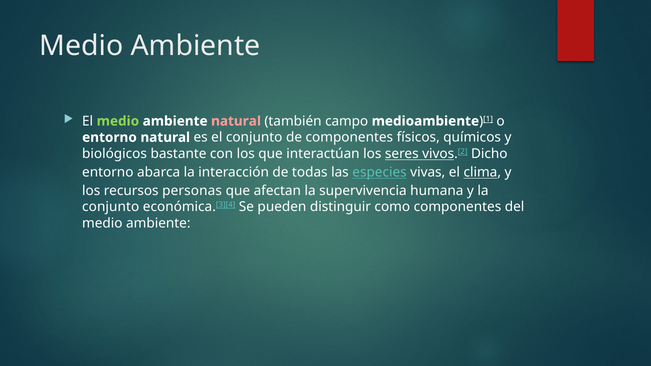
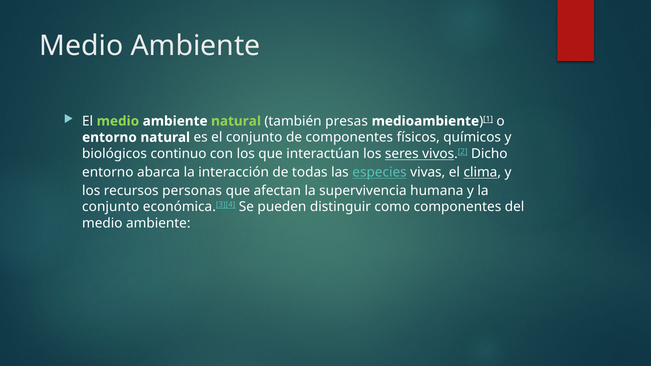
natural at (236, 121) colour: pink -> light green
campo: campo -> presas
bastante: bastante -> continuo
